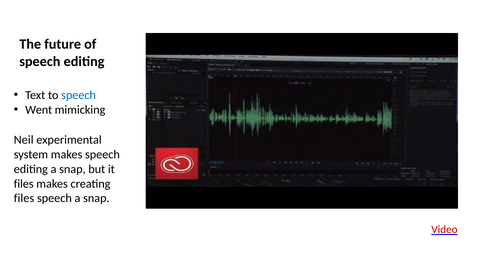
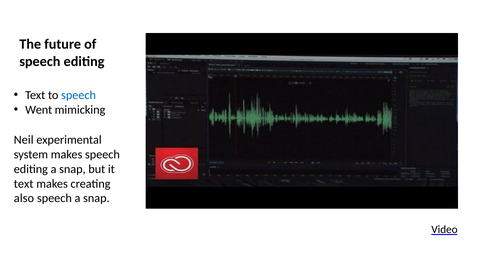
files at (24, 184): files -> text
files at (24, 198): files -> also
Video colour: red -> black
